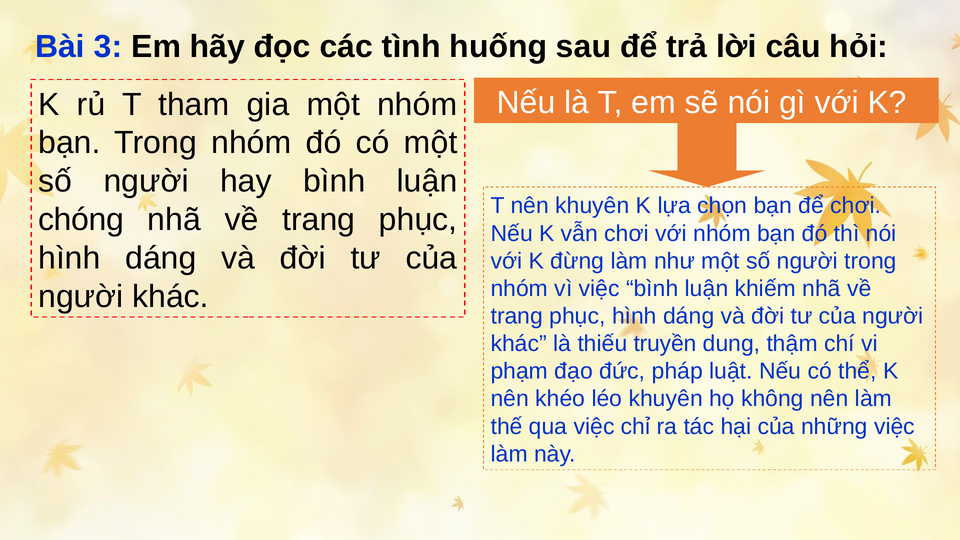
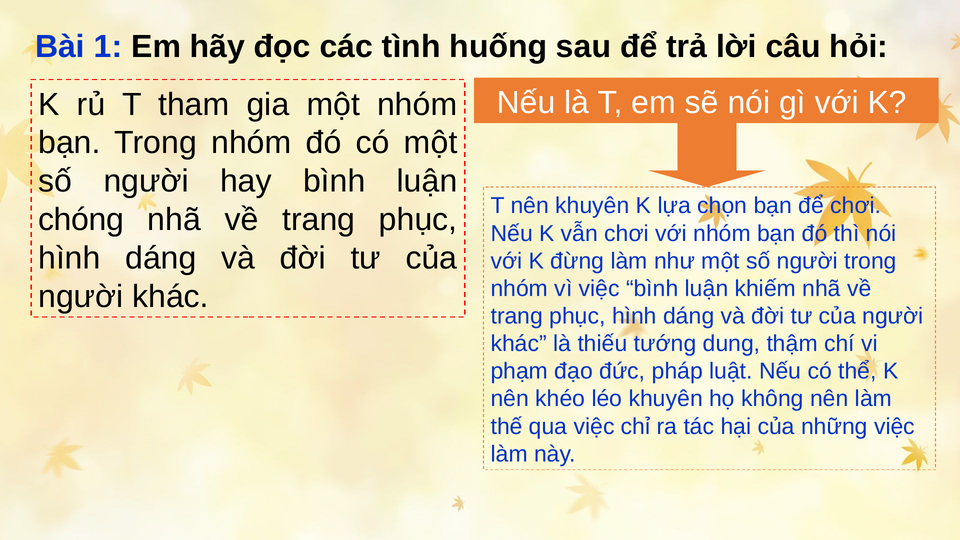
3: 3 -> 1
truyền: truyền -> tướng
